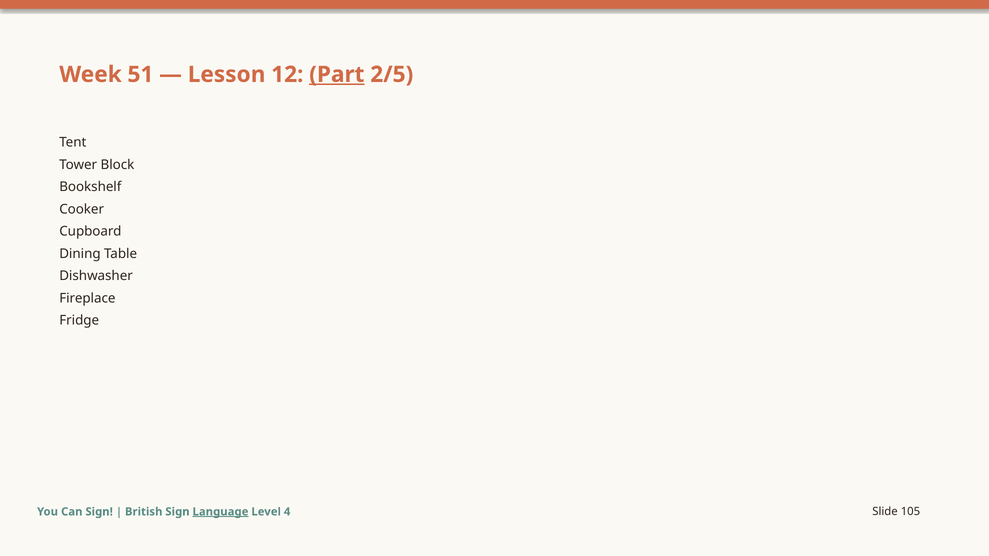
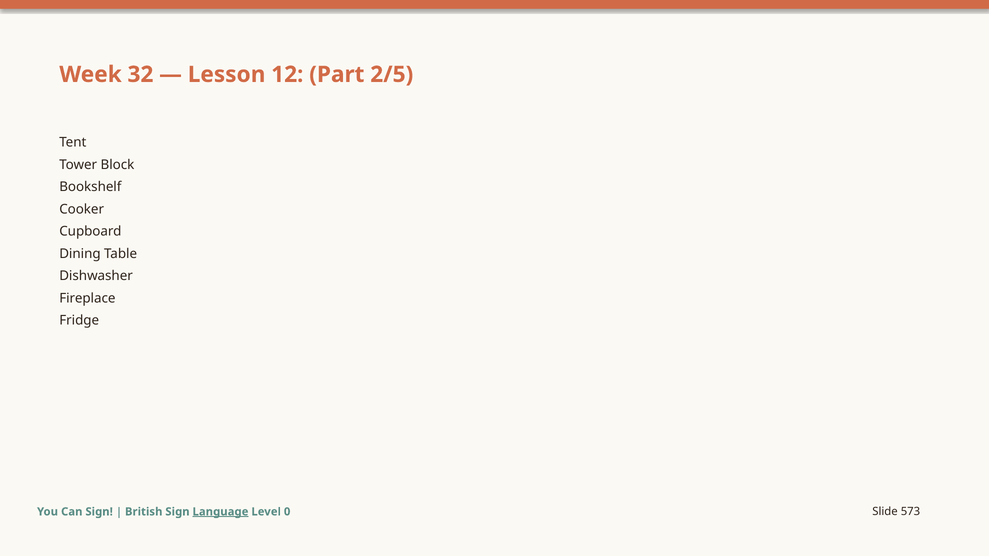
51: 51 -> 32
Part underline: present -> none
4: 4 -> 0
105: 105 -> 573
